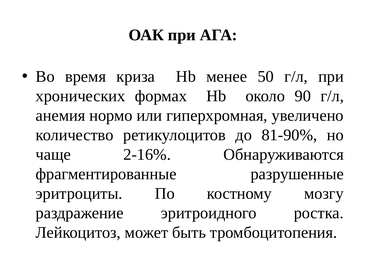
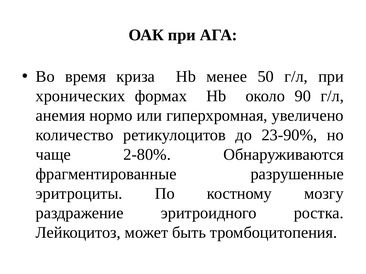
81-90%: 81-90% -> 23-90%
2-16%: 2-16% -> 2-80%
